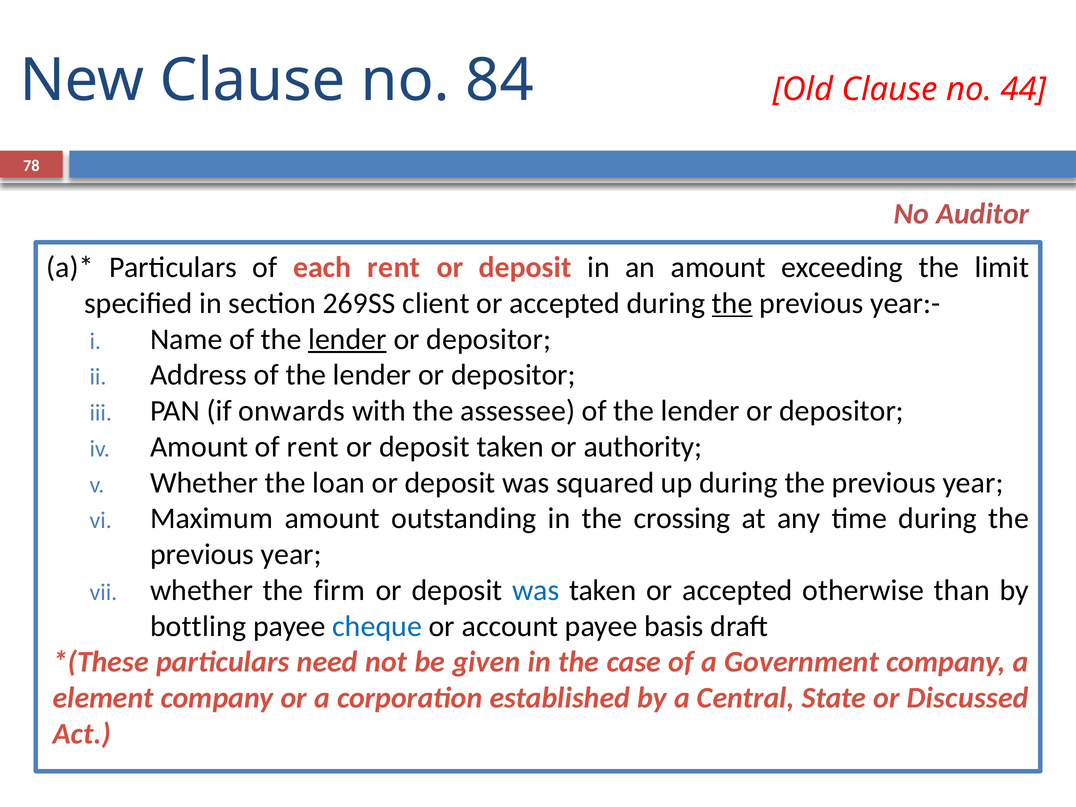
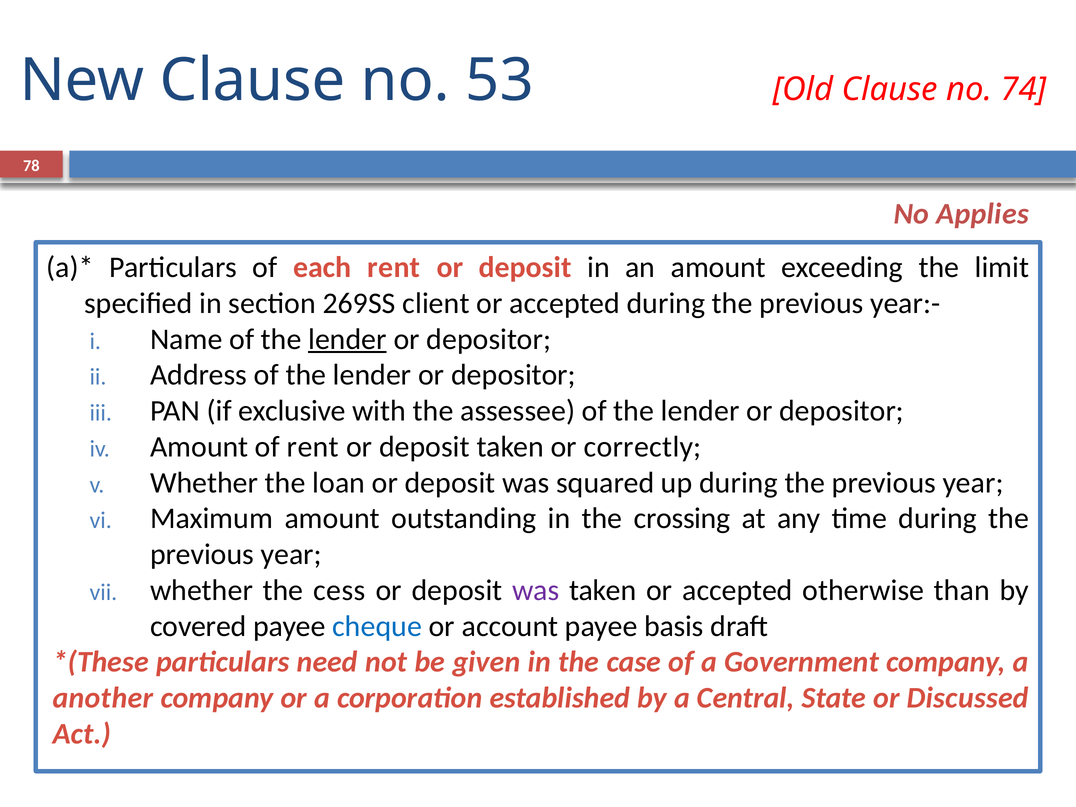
84: 84 -> 53
44: 44 -> 74
Auditor: Auditor -> Applies
the at (732, 303) underline: present -> none
onwards: onwards -> exclusive
authority: authority -> correctly
firm: firm -> cess
was at (536, 590) colour: blue -> purple
bottling: bottling -> covered
element: element -> another
